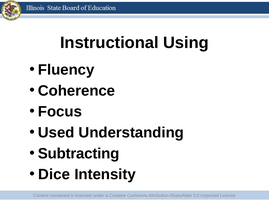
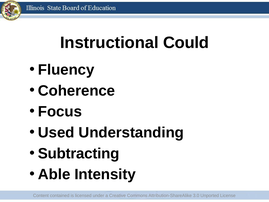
Using: Using -> Could
Dice: Dice -> Able
